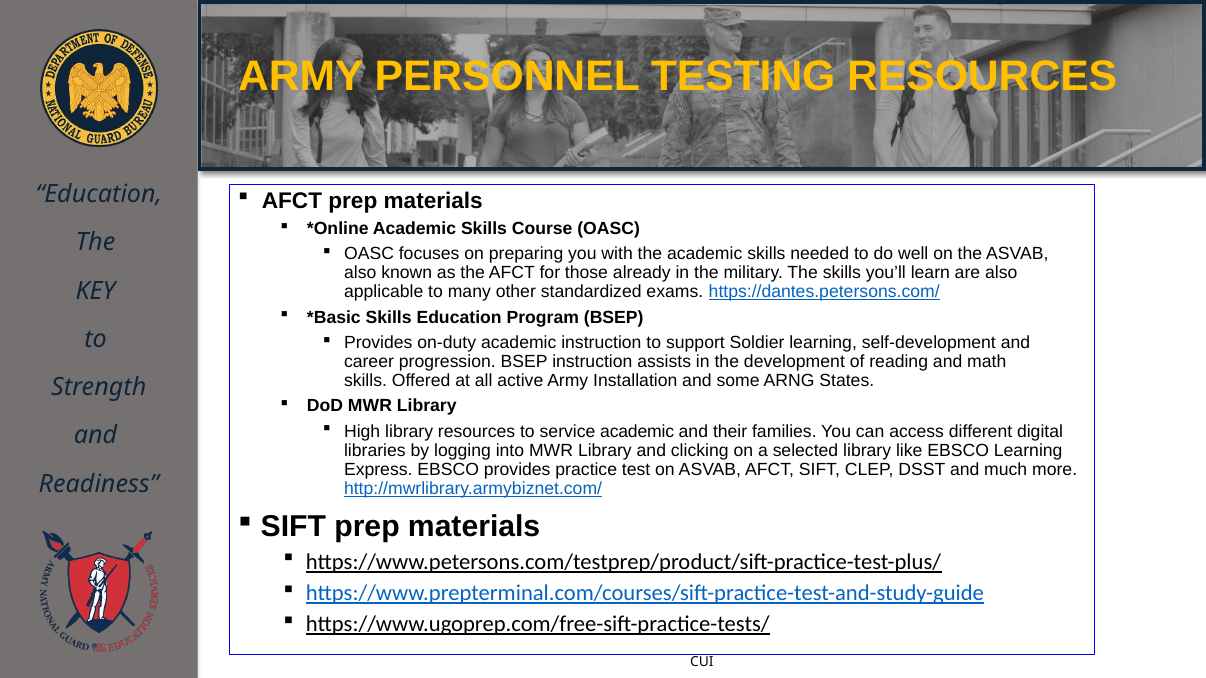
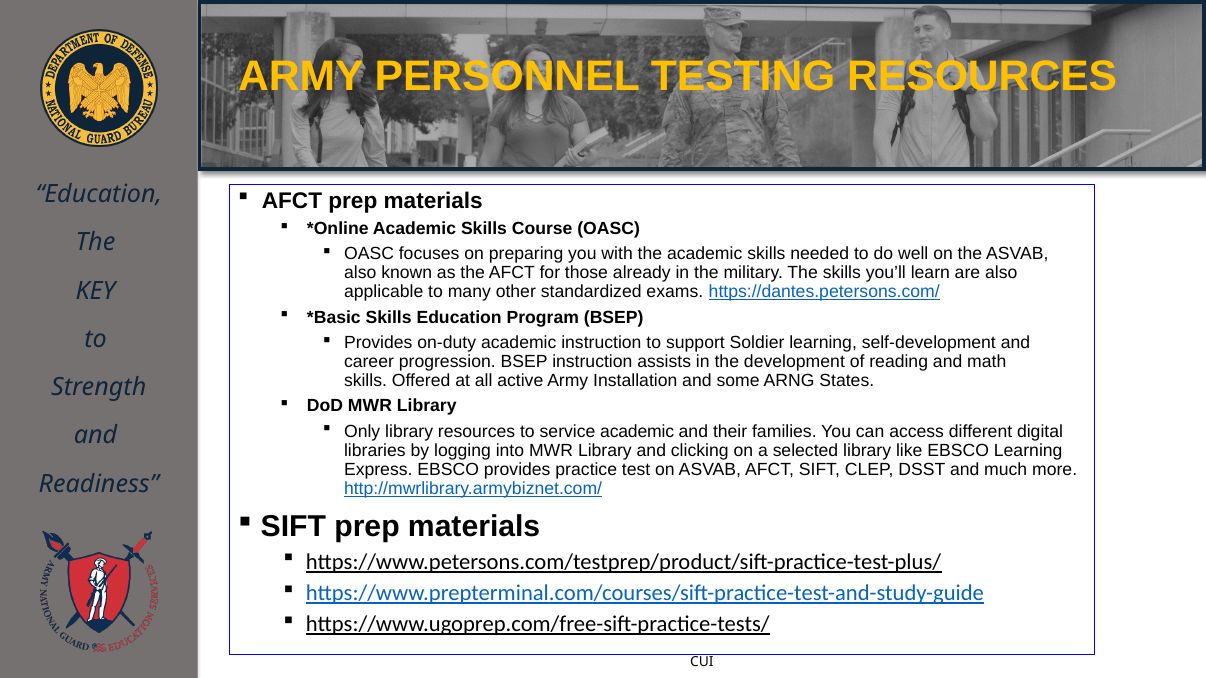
High: High -> Only
